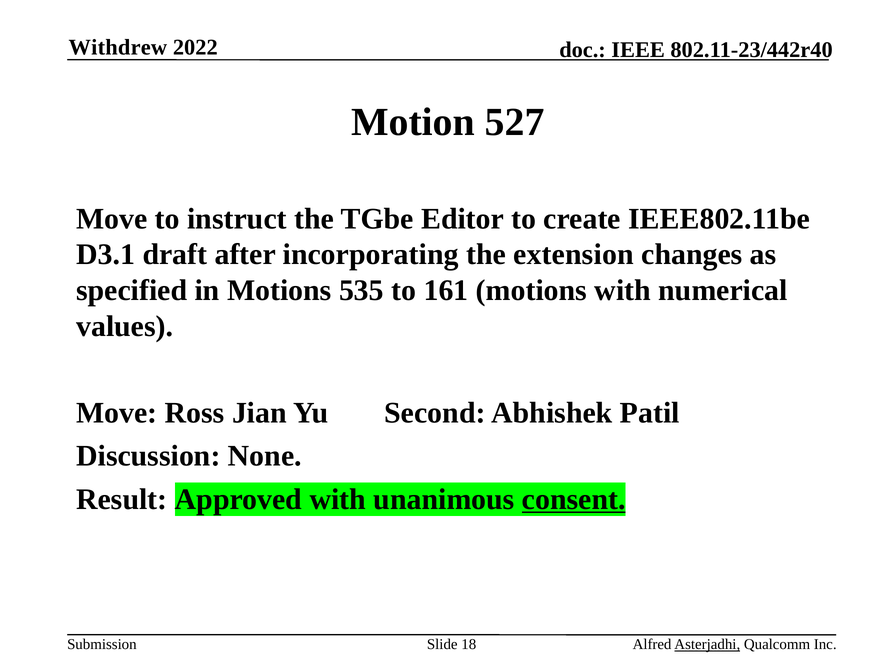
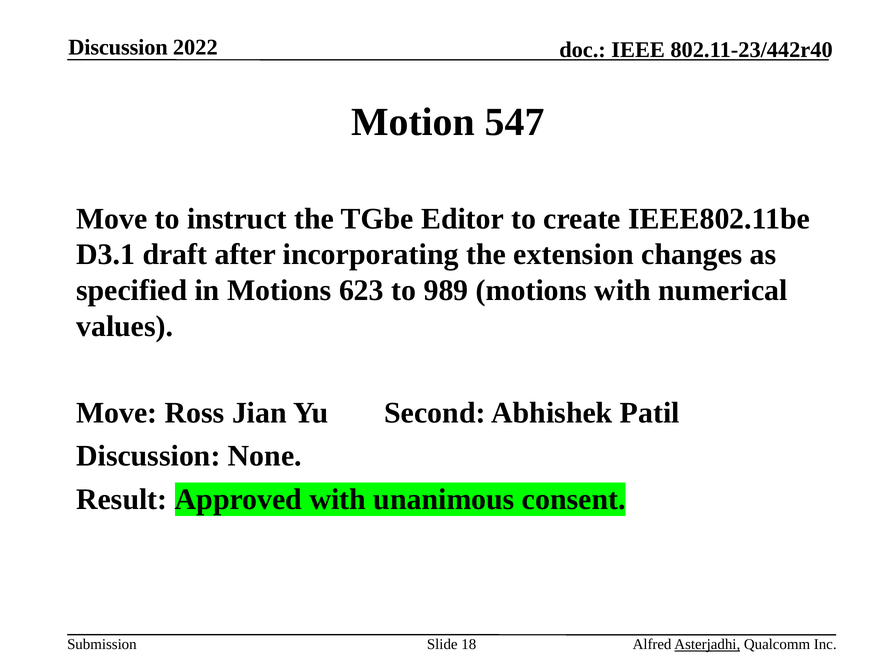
Withdrew at (118, 47): Withdrew -> Discussion
527: 527 -> 547
535: 535 -> 623
161: 161 -> 989
consent underline: present -> none
